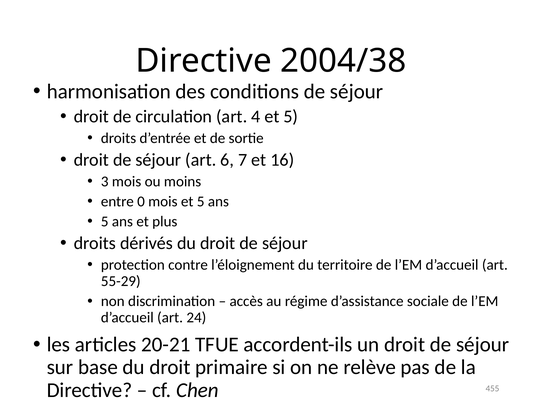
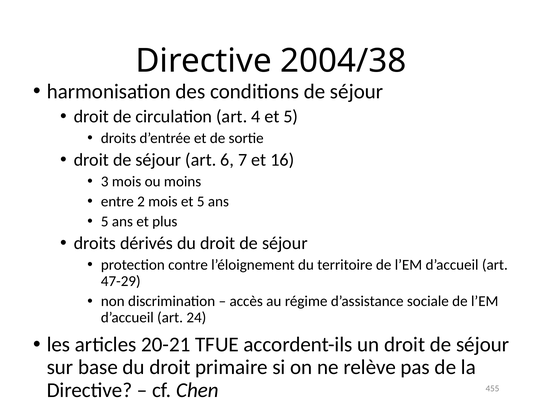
0: 0 -> 2
55-29: 55-29 -> 47-29
